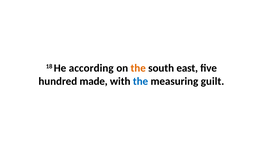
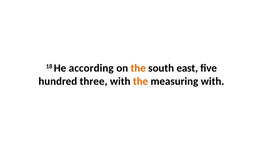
made: made -> three
the at (140, 81) colour: blue -> orange
measuring guilt: guilt -> with
